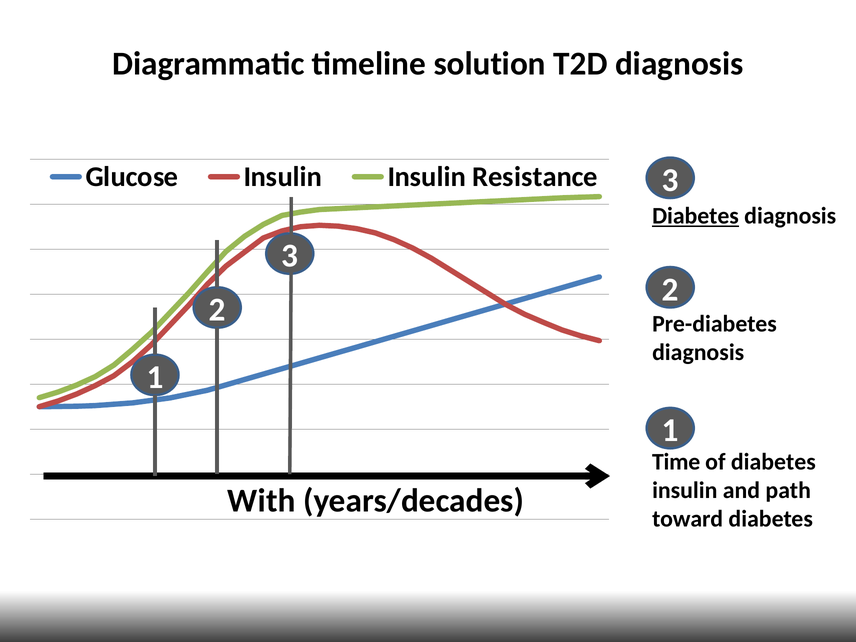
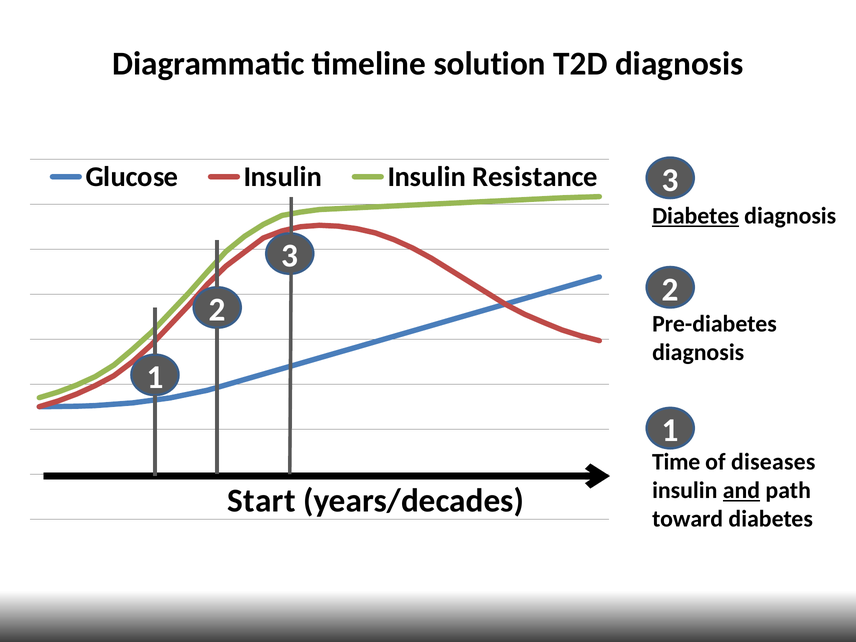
of diabetes: diabetes -> diseases
and underline: none -> present
With: With -> Start
